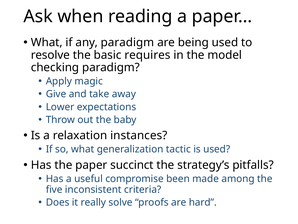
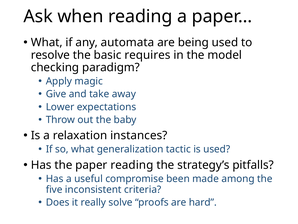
any paradigm: paradigm -> automata
paper succinct: succinct -> reading
